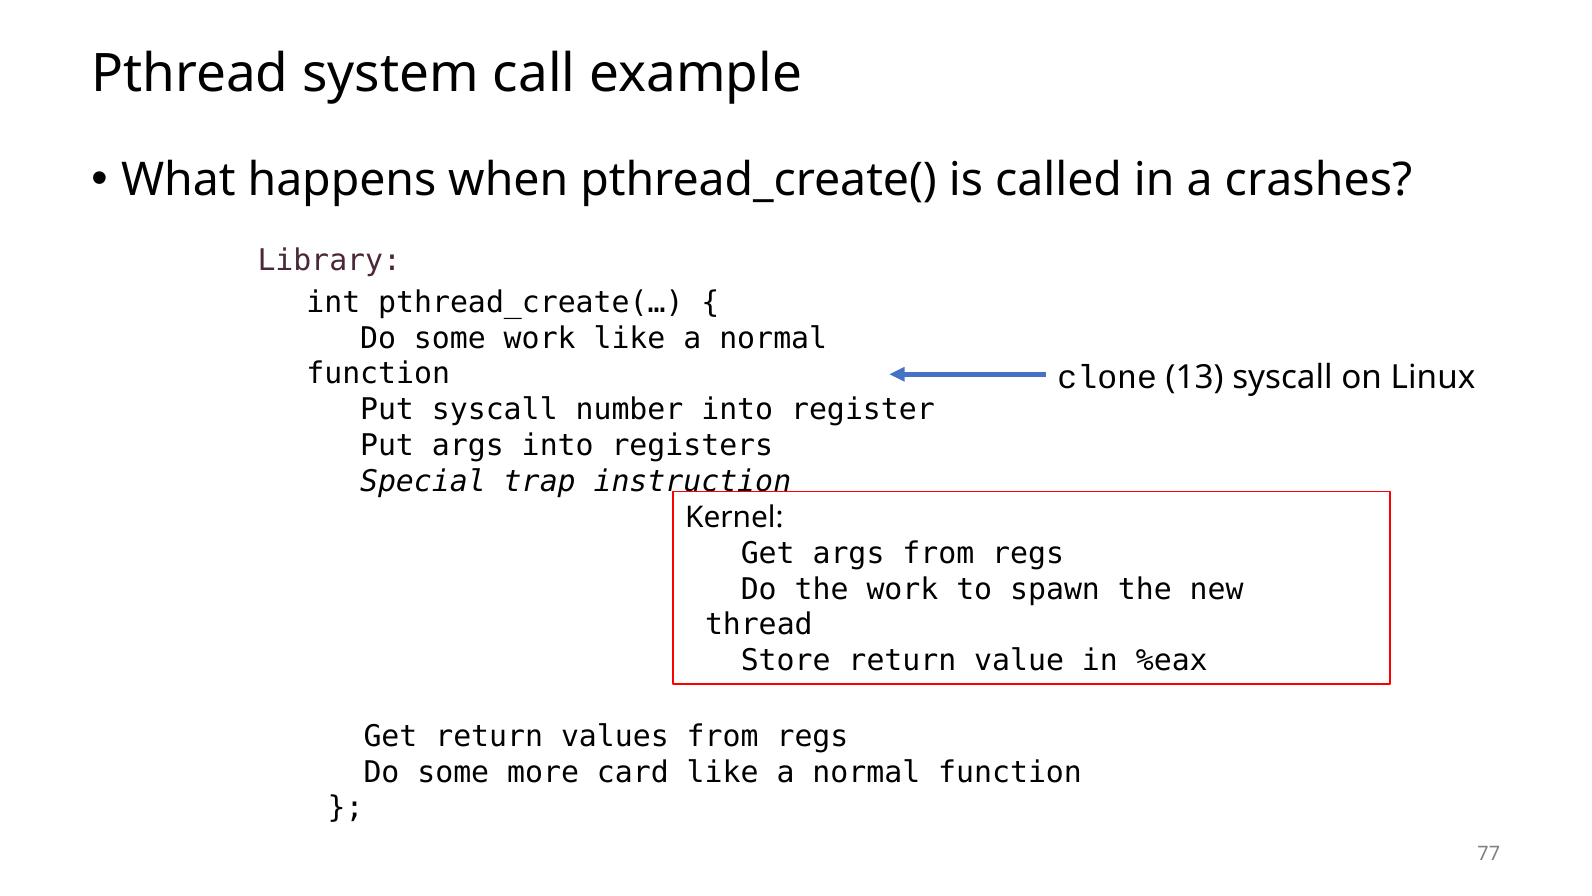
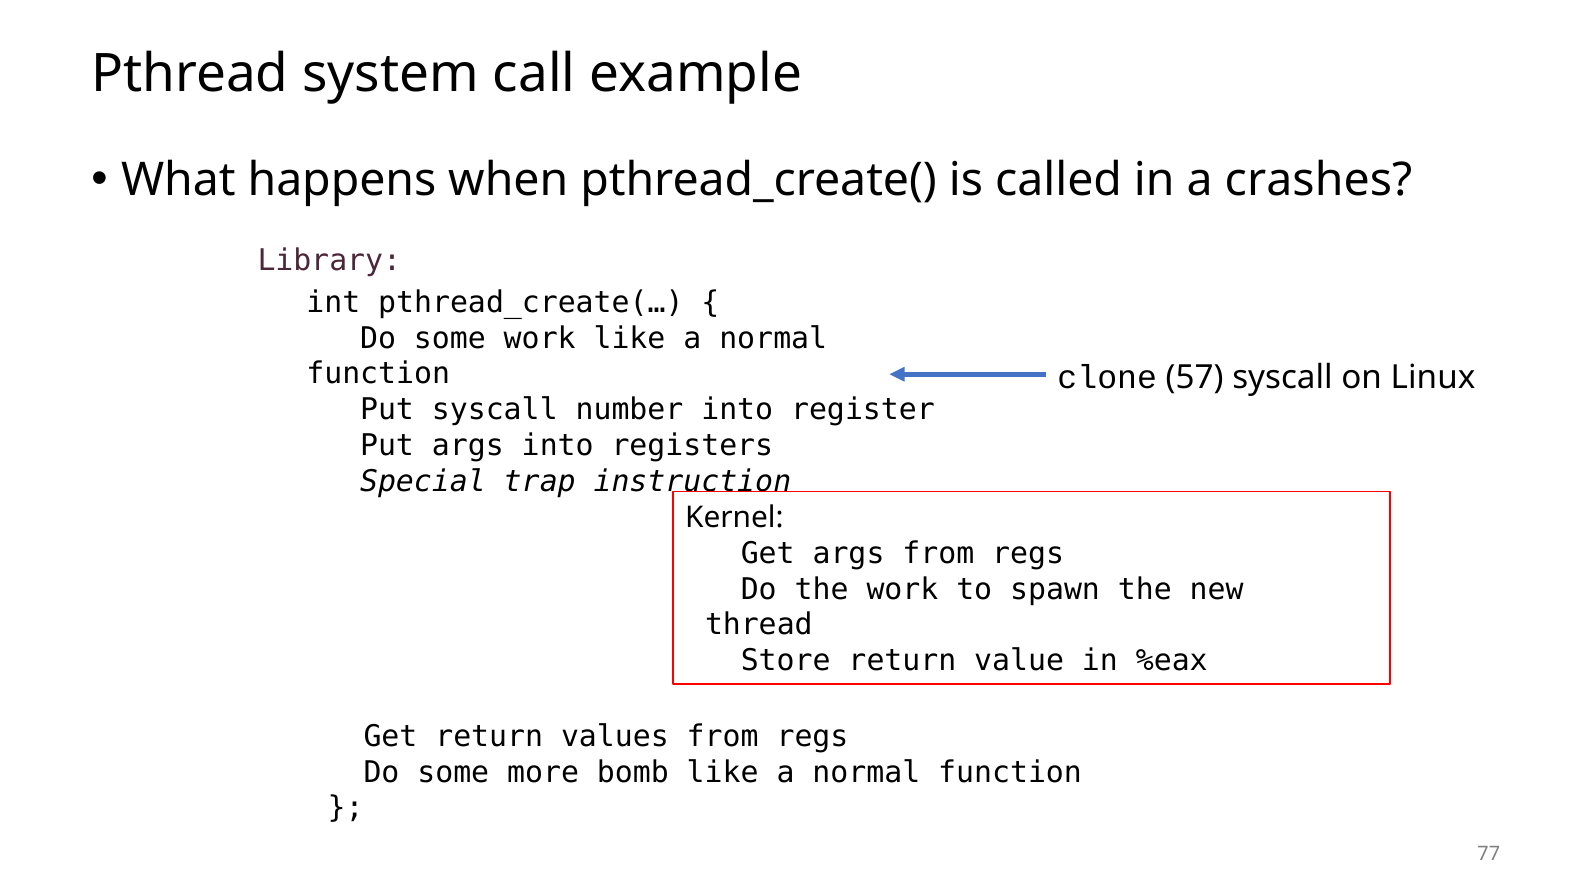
13: 13 -> 57
card: card -> bomb
